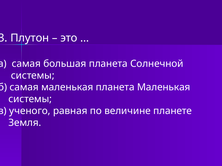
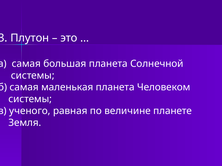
планета Маленькая: Маленькая -> Человеком
